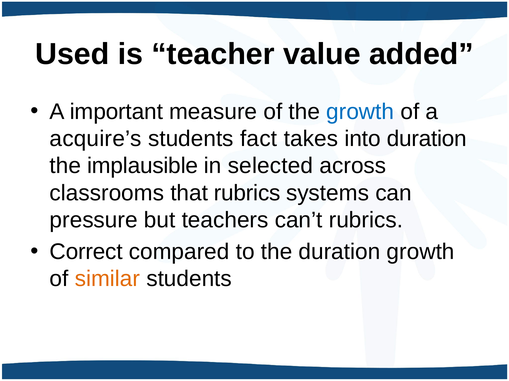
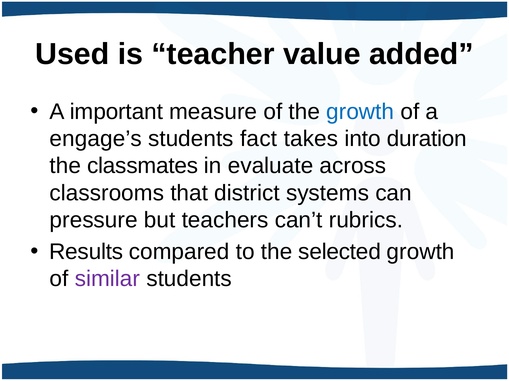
acquire’s: acquire’s -> engage’s
implausible: implausible -> classmates
selected: selected -> evaluate
that rubrics: rubrics -> district
Correct: Correct -> Results
the duration: duration -> selected
similar colour: orange -> purple
